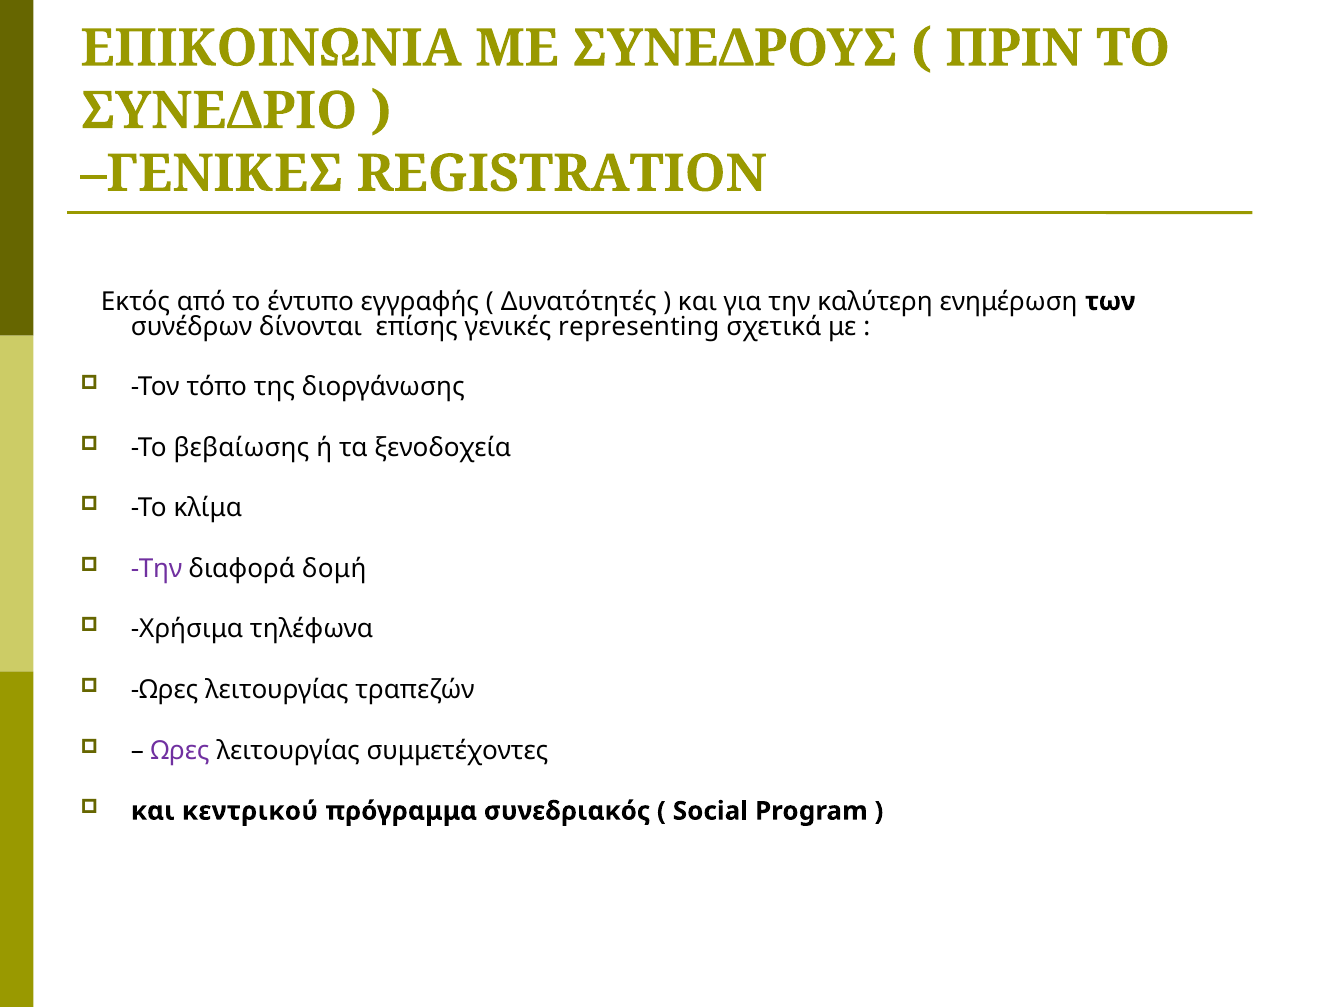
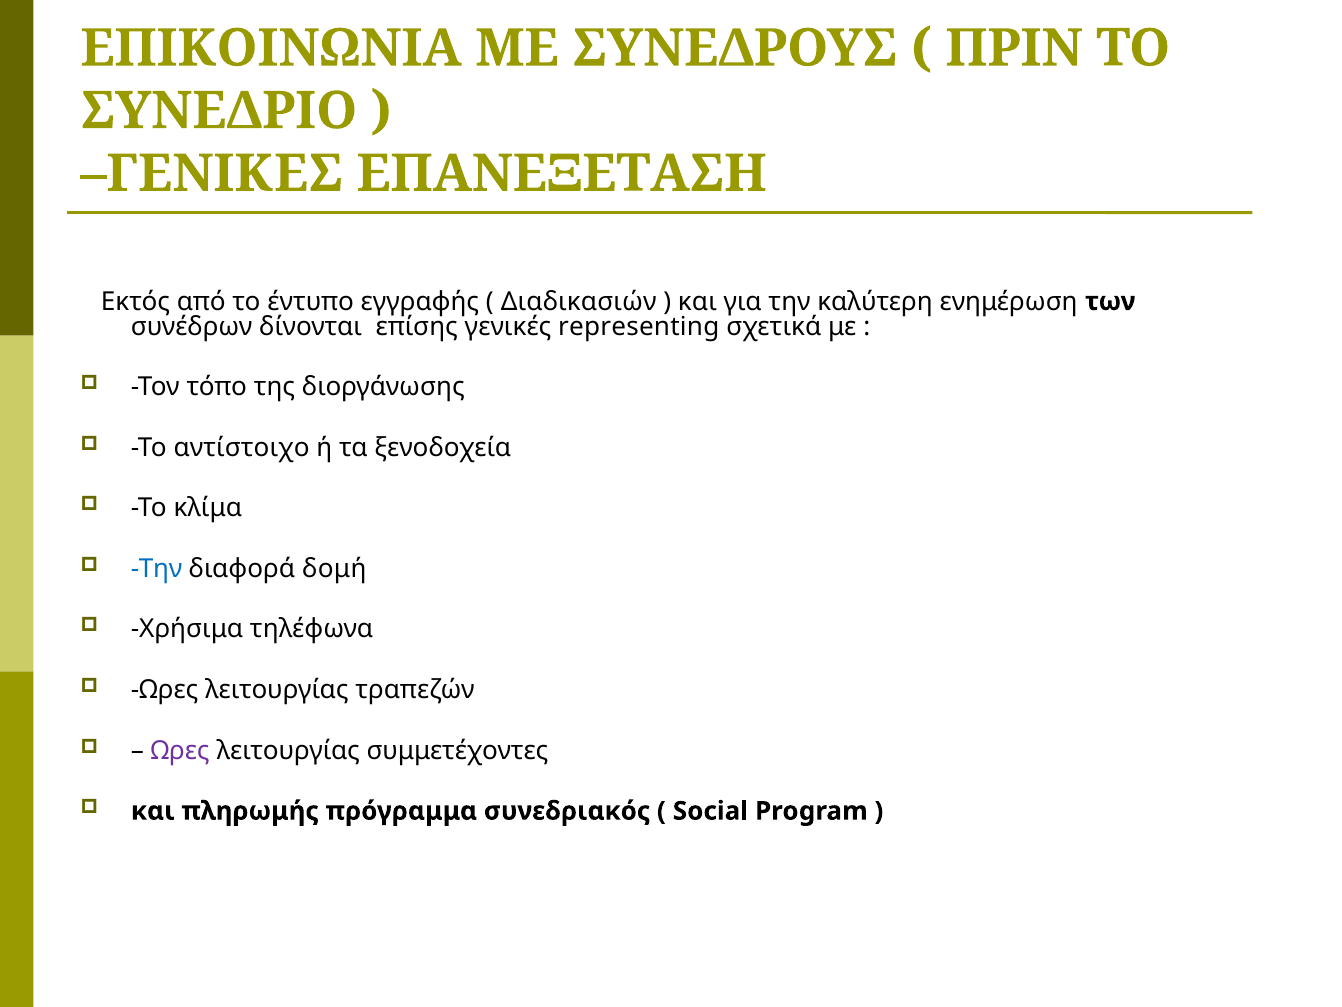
REGISTRATION: REGISTRATION -> ΕΠΑΝΕΞΕΤΑΣΗ
Δυνατότητές: Δυνατότητές -> Διαδικασιών
βεβαίωσης: βεβαίωσης -> αντίστοιχο
Την at (157, 568) colour: purple -> blue
κεντρικού: κεντρικού -> πληρωμής
